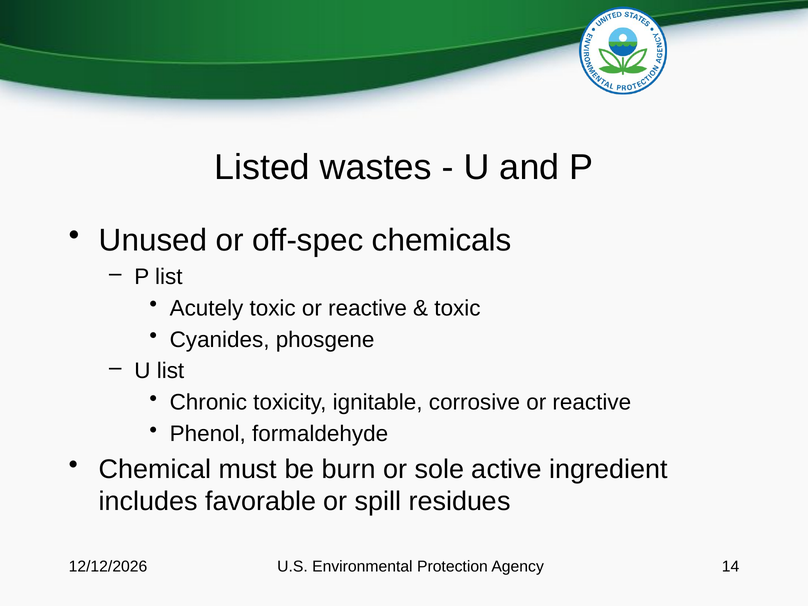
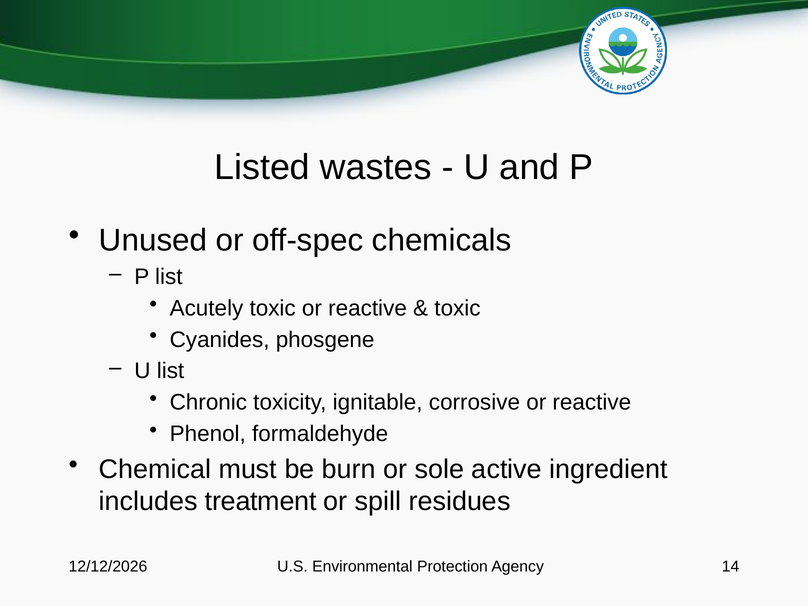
favorable: favorable -> treatment
